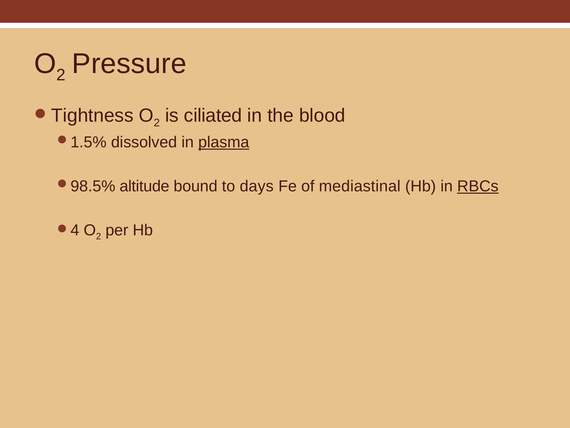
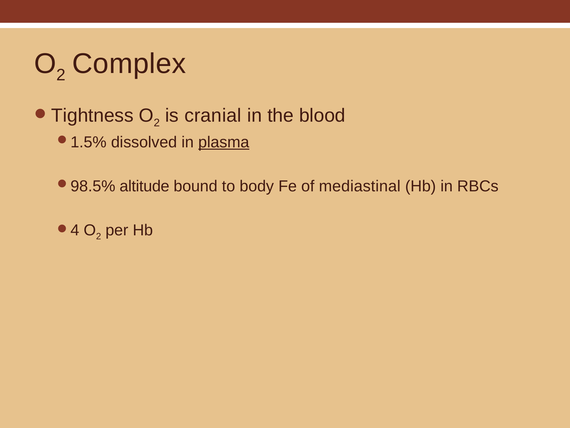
Pressure: Pressure -> Complex
ciliated: ciliated -> cranial
days: days -> body
RBCs underline: present -> none
